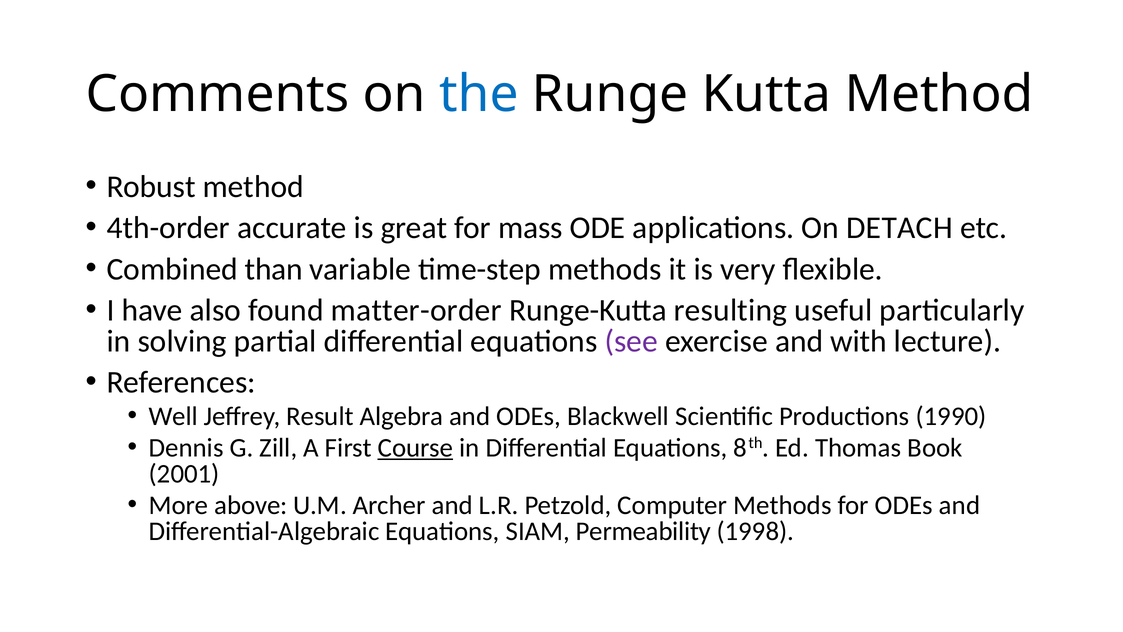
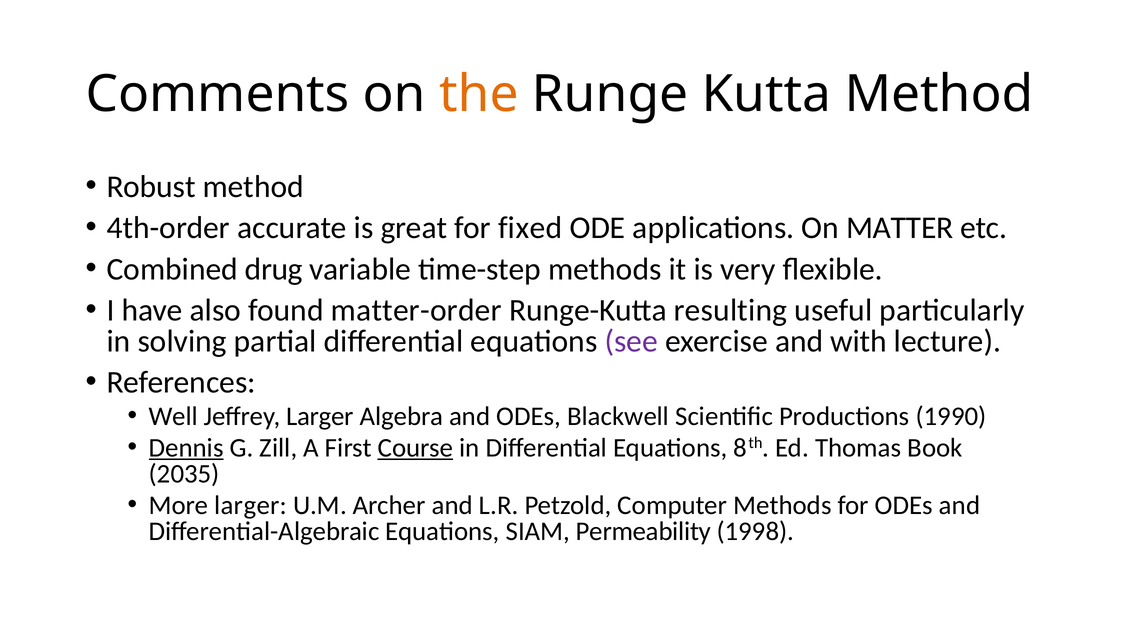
the colour: blue -> orange
mass: mass -> fixed
DETACH: DETACH -> MATTER
than: than -> drug
Jeffrey Result: Result -> Larger
Dennis underline: none -> present
2001: 2001 -> 2035
More above: above -> larger
